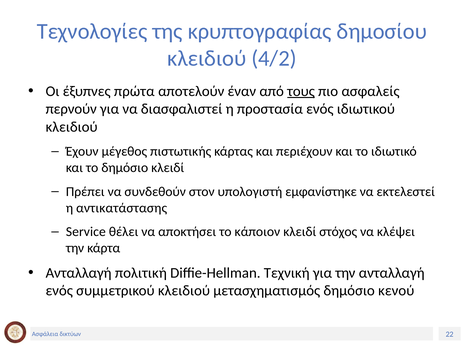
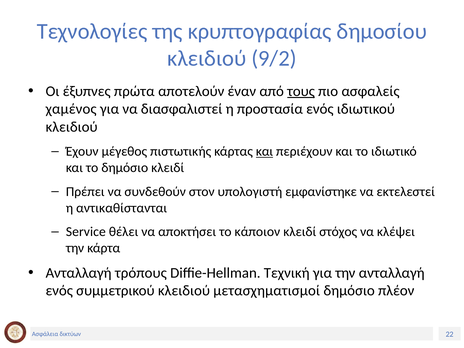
4/2: 4/2 -> 9/2
περνούν: περνούν -> χαμένος
και at (264, 151) underline: none -> present
αντικατάστασης: αντικατάστασης -> αντικαθίστανται
πολιτική: πολιτική -> τρόπους
μετασχηματισμός: μετασχηματισμός -> μετασχηματισμοί
κενού: κενού -> πλέον
